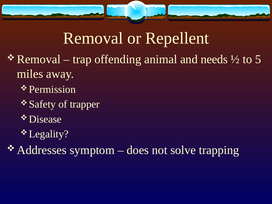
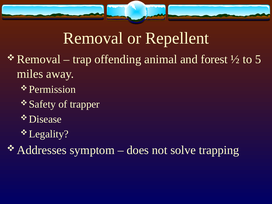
needs: needs -> forest
